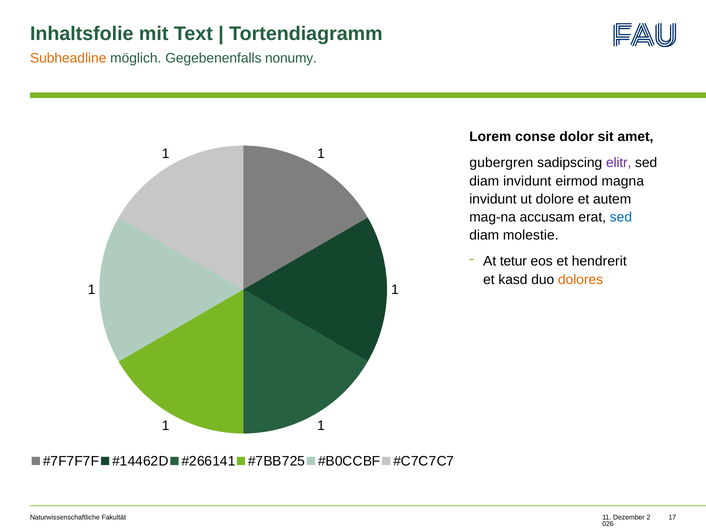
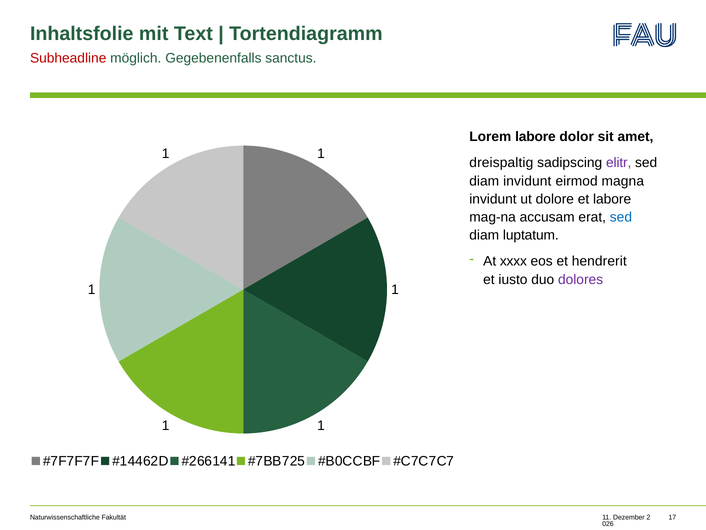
Subheadline colour: orange -> red
nonumy: nonumy -> sanctus
Lorem conse: conse -> labore
gubergren: gubergren -> dreispaltig
et autem: autem -> labore
molestie: molestie -> luptatum
tetur: tetur -> xxxx
kasd: kasd -> iusto
dolores colour: orange -> purple
